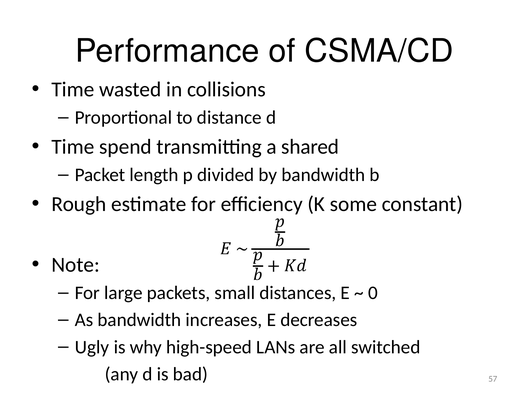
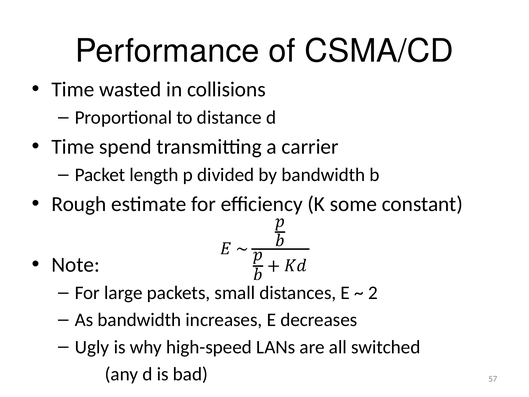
shared: shared -> carrier
0: 0 -> 2
